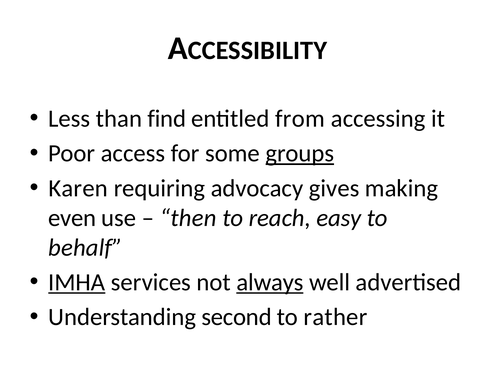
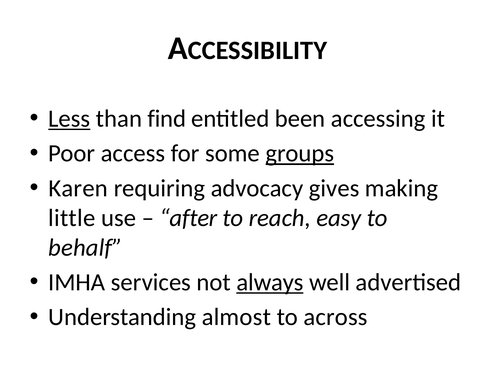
Less underline: none -> present
from: from -> been
even: even -> little
then: then -> after
IMHA underline: present -> none
second: second -> almost
rather: rather -> across
